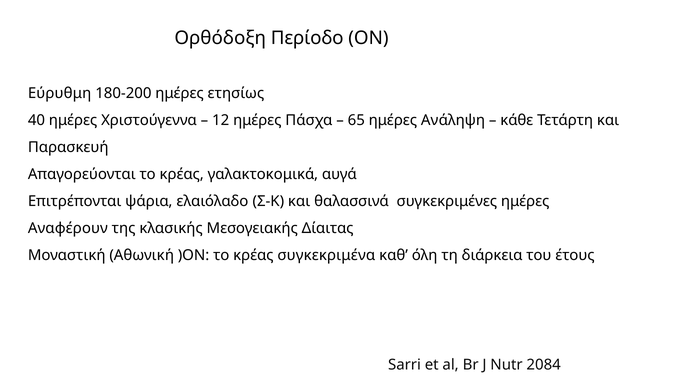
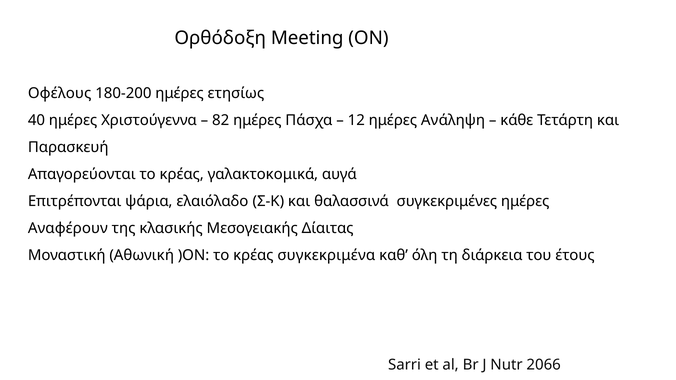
Περίοδο: Περίοδο -> Meeting
Εύρυθμη: Εύρυθμη -> Οφέλους
12: 12 -> 82
65: 65 -> 12
2084: 2084 -> 2066
